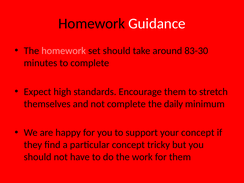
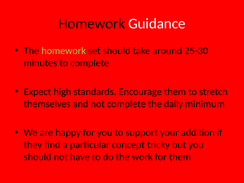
homework at (64, 51) colour: pink -> light green
83-30: 83-30 -> 25-30
your concept: concept -> addition
